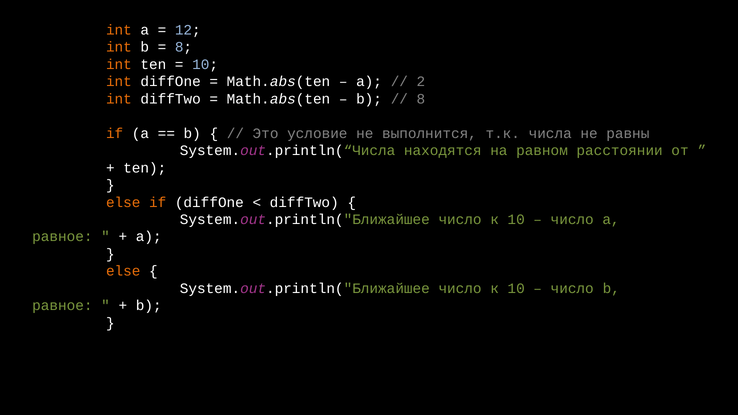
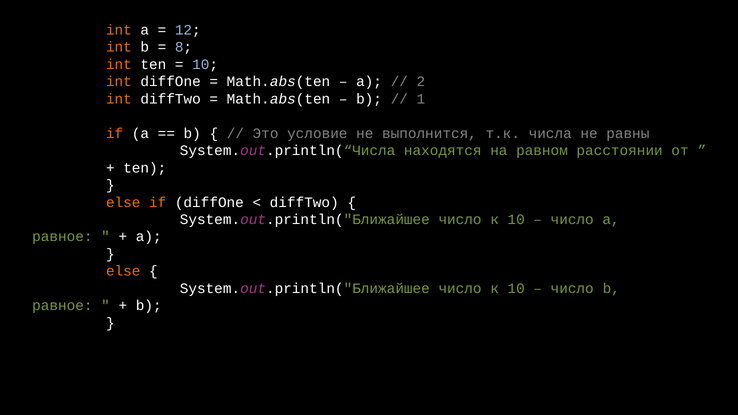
8 at (421, 99): 8 -> 1
